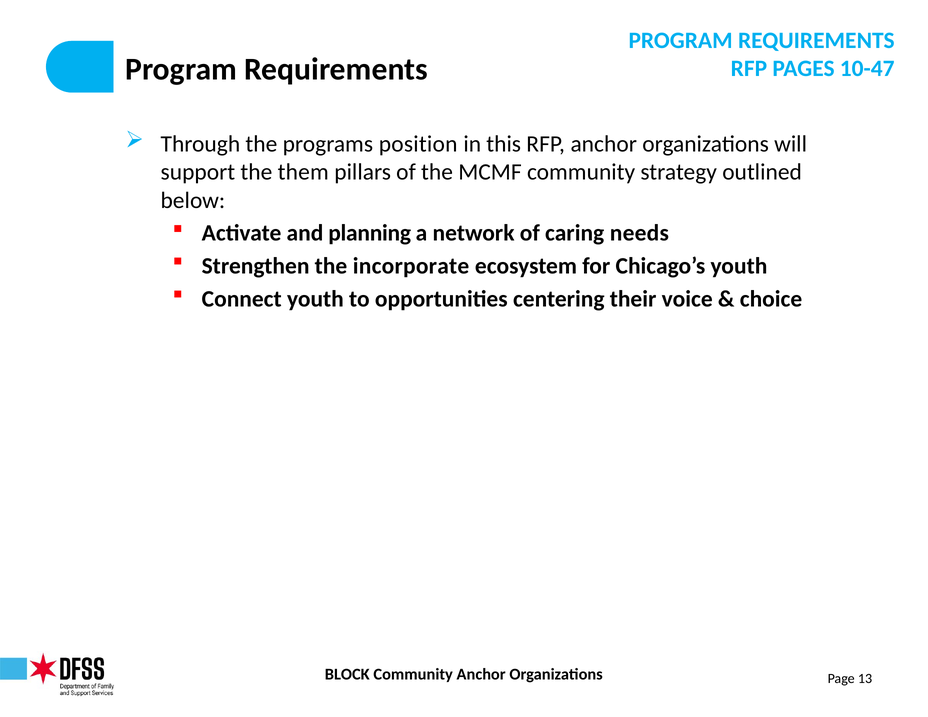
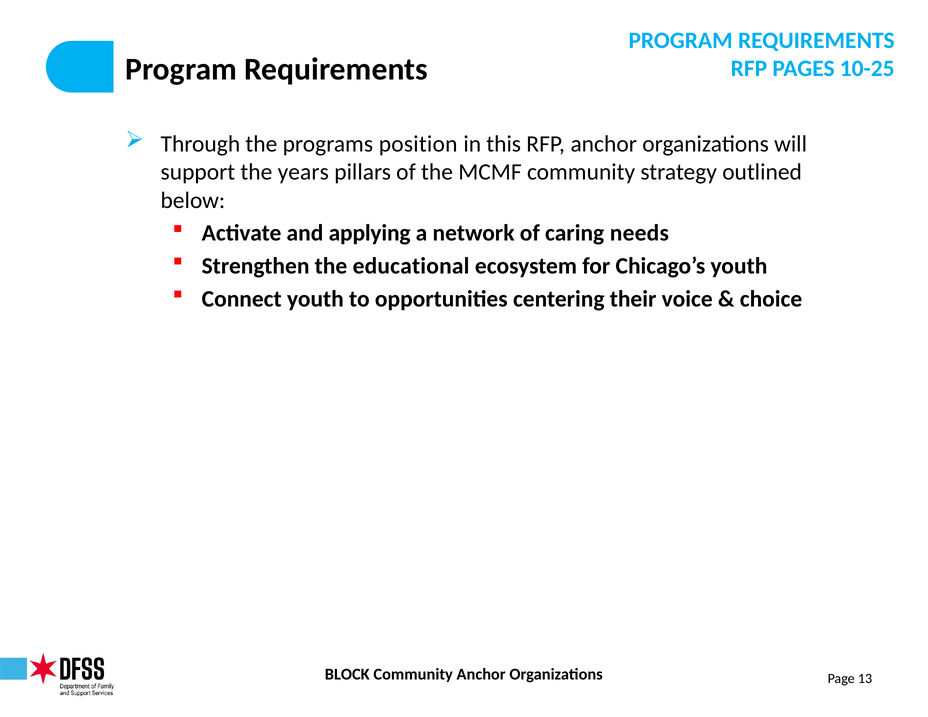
10-47: 10-47 -> 10-25
them: them -> years
planning: planning -> applying
incorporate: incorporate -> educational
